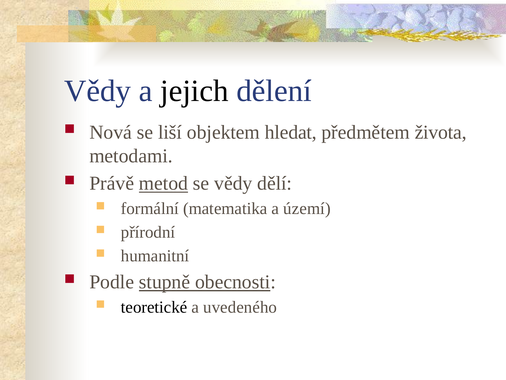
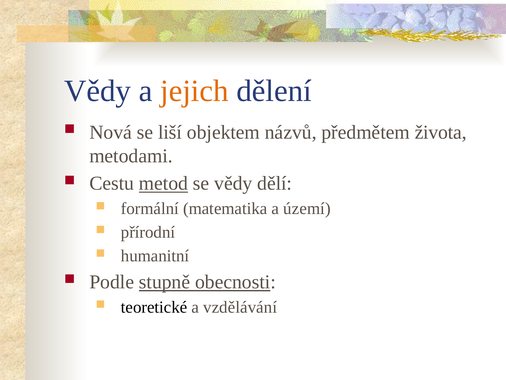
jejich colour: black -> orange
hledat: hledat -> názvů
Právě: Právě -> Cestu
uvedeného: uvedeného -> vzdělávání
